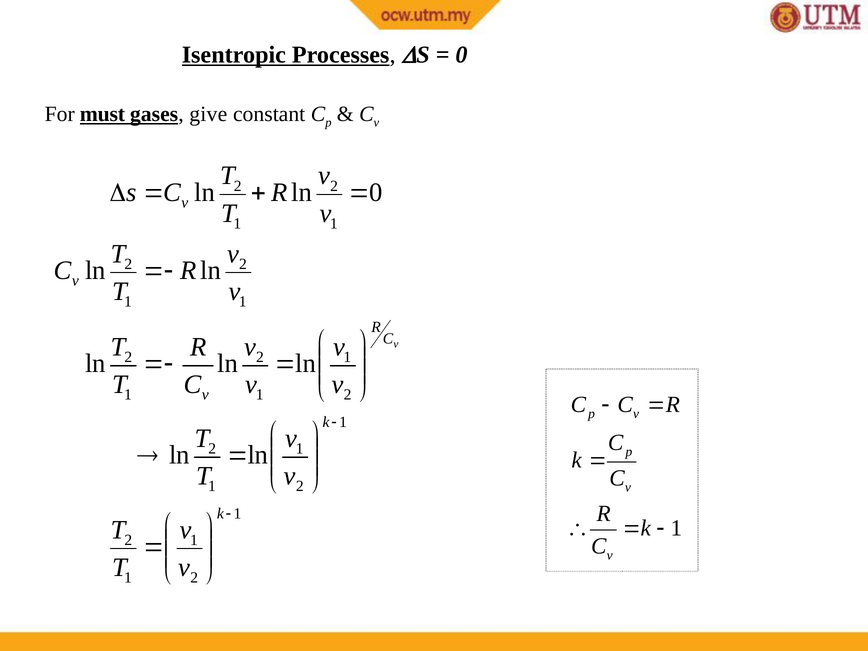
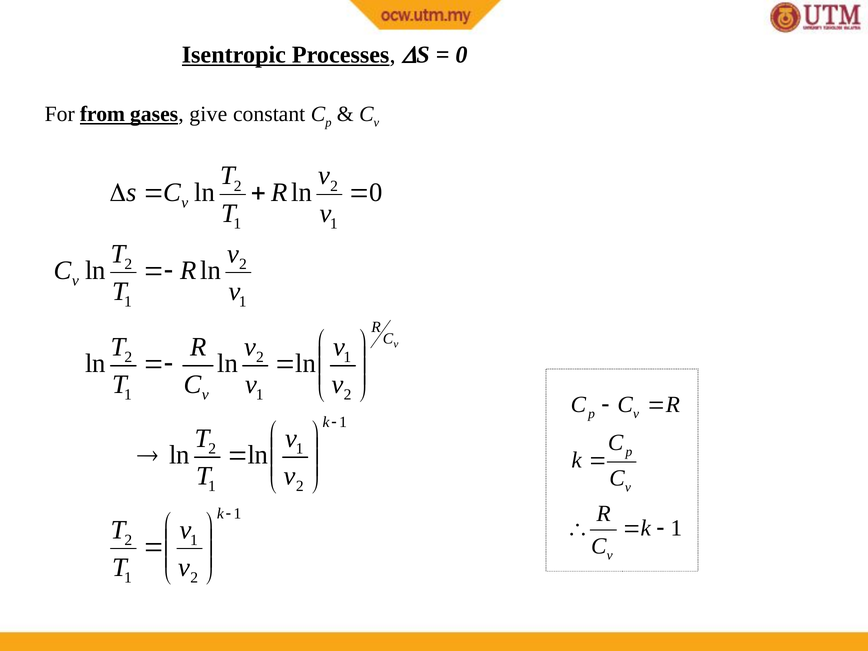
must: must -> from
